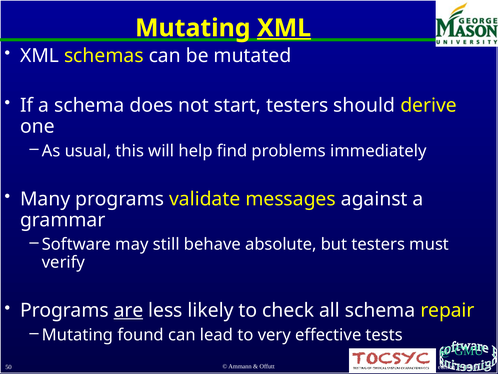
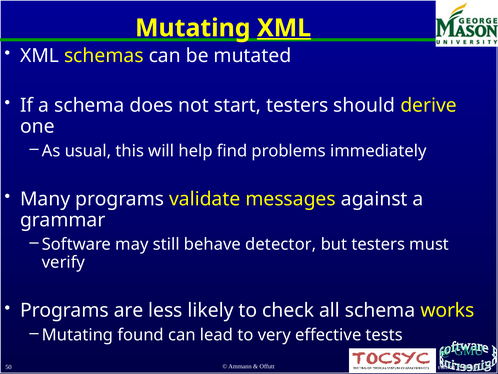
absolute: absolute -> detector
are underline: present -> none
repair: repair -> works
